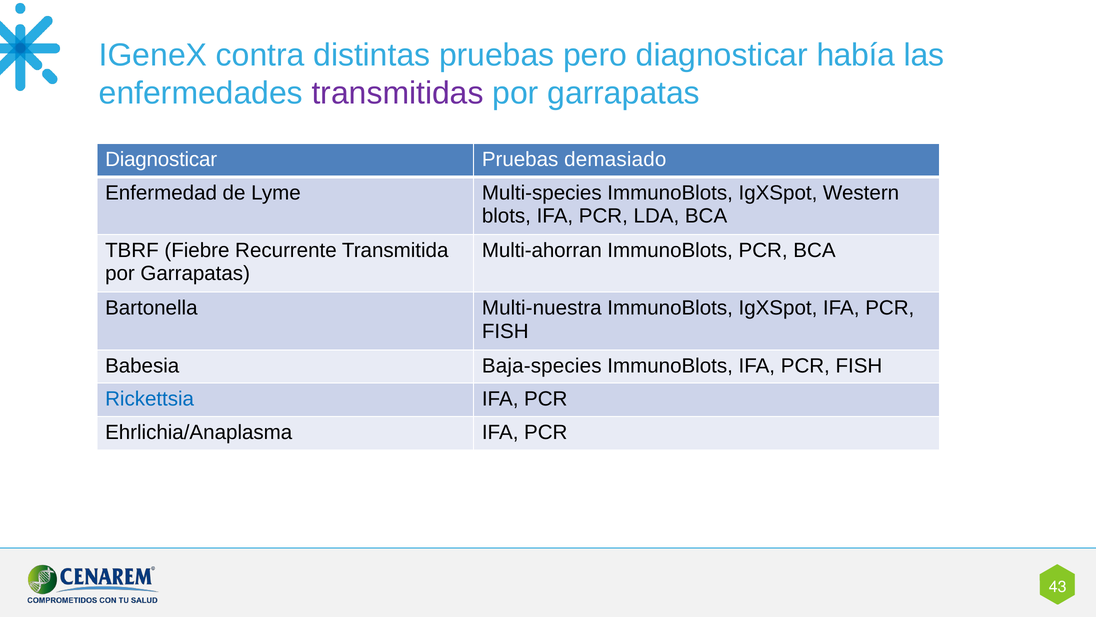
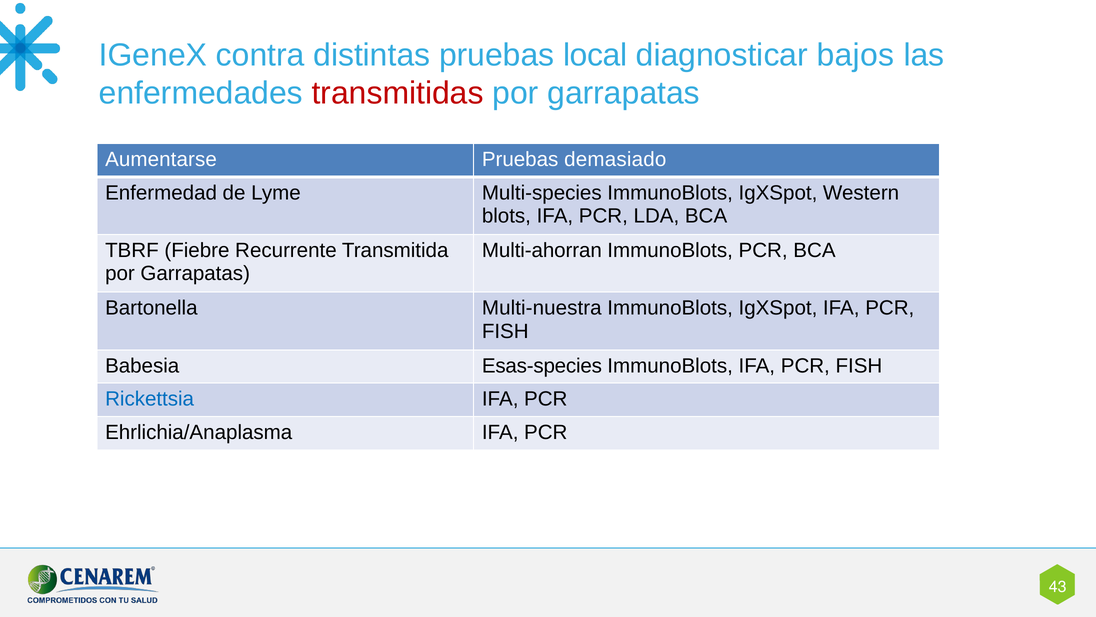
pero: pero -> local
había: había -> bajos
transmitidas colour: purple -> red
Diagnosticar at (161, 159): Diagnosticar -> Aumentarse
Baja-species: Baja-species -> Esas-species
